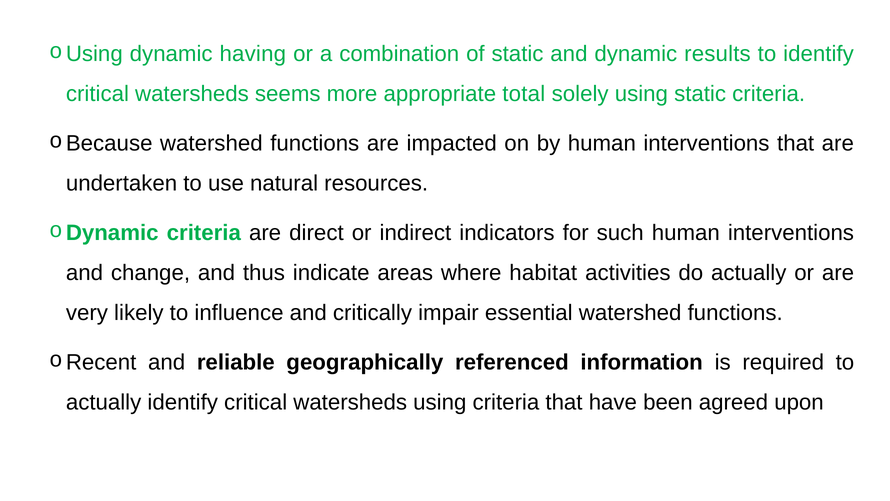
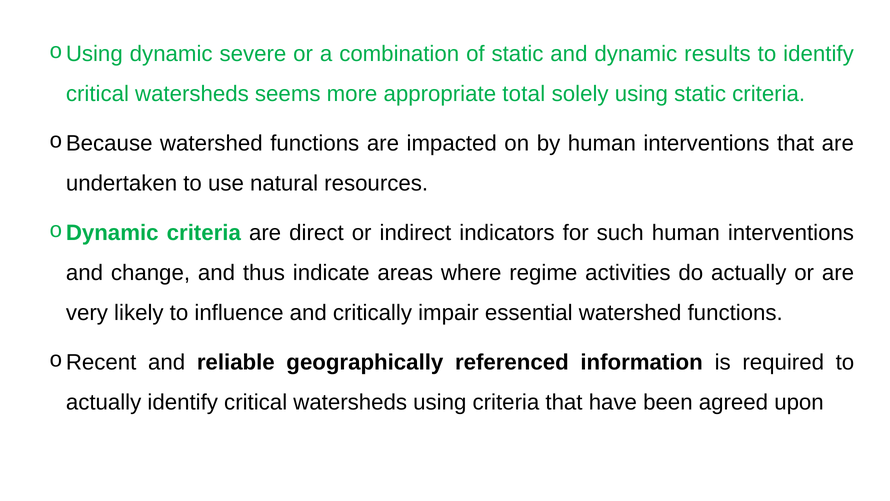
having: having -> severe
habitat: habitat -> regime
